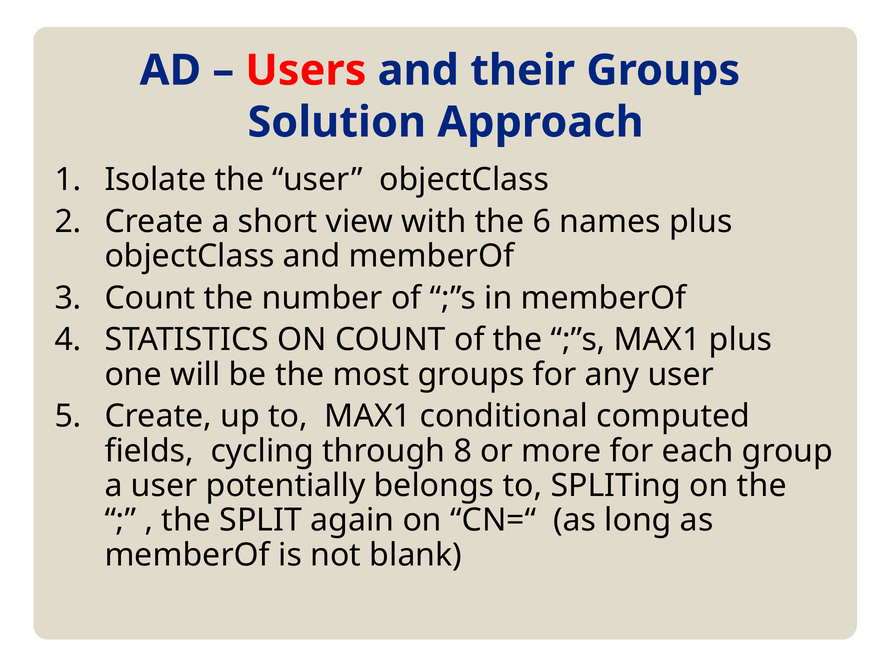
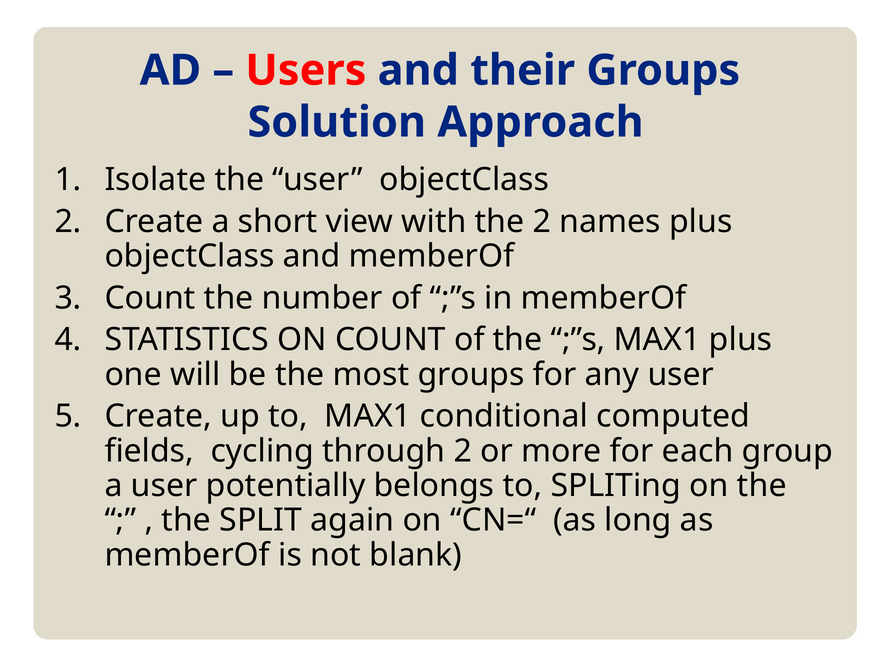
the 6: 6 -> 2
through 8: 8 -> 2
